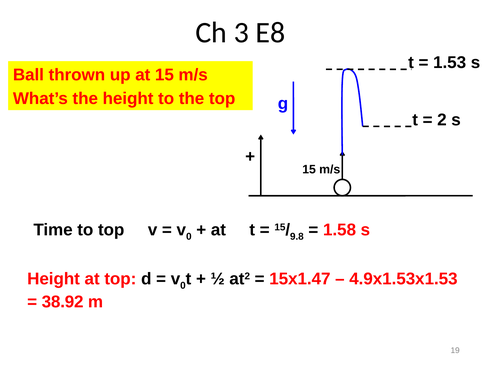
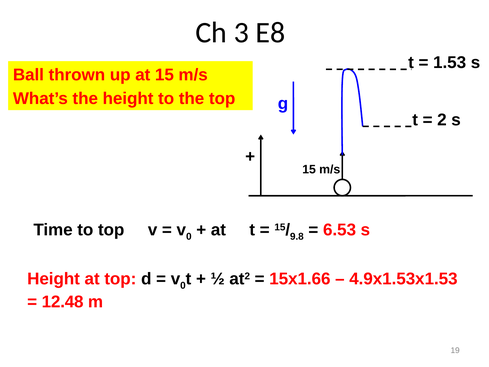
1.58: 1.58 -> 6.53
15x1.47: 15x1.47 -> 15x1.66
38.92: 38.92 -> 12.48
